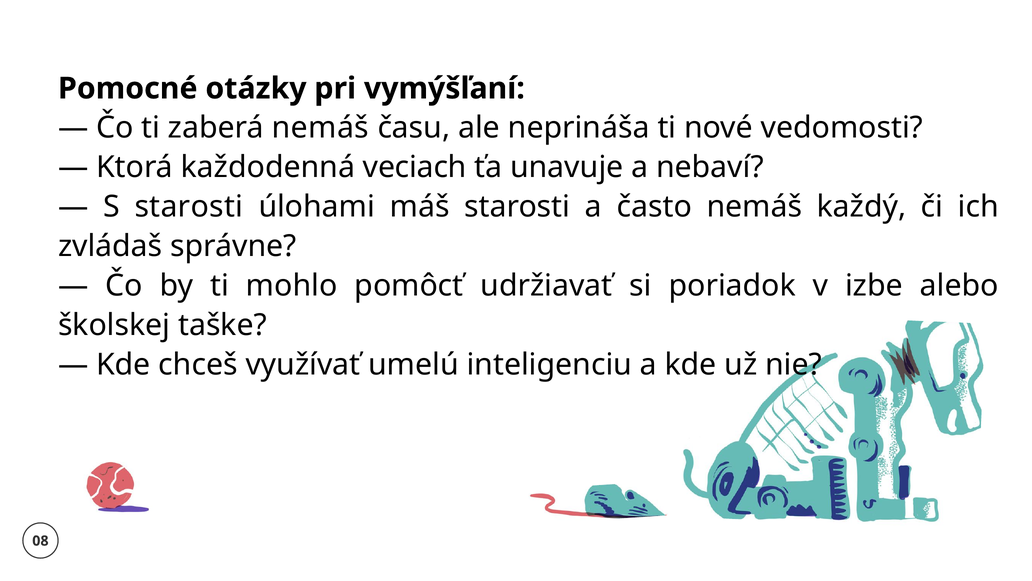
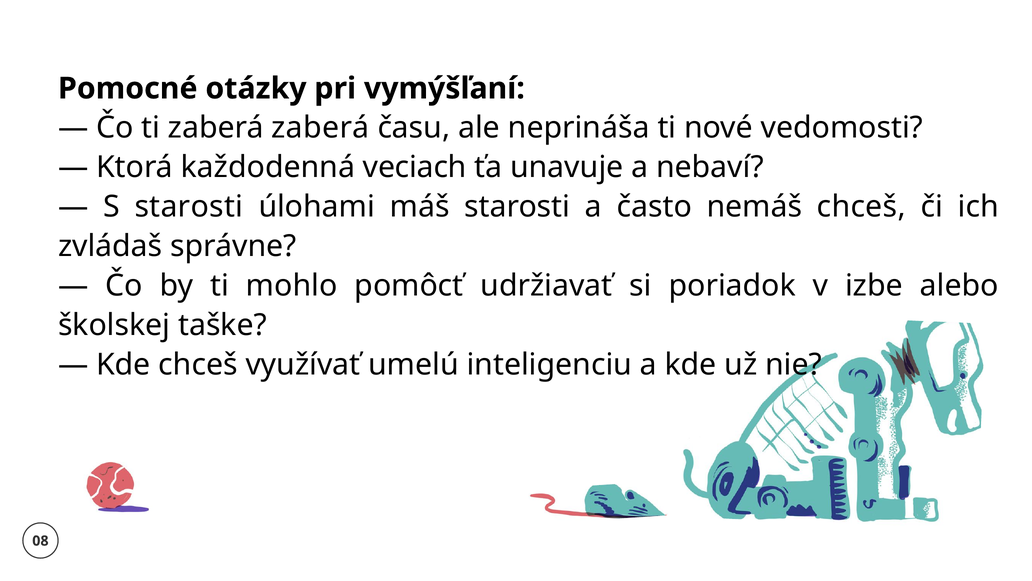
zaberá nemáš: nemáš -> zaberá
nemáš každý: každý -> chceš
